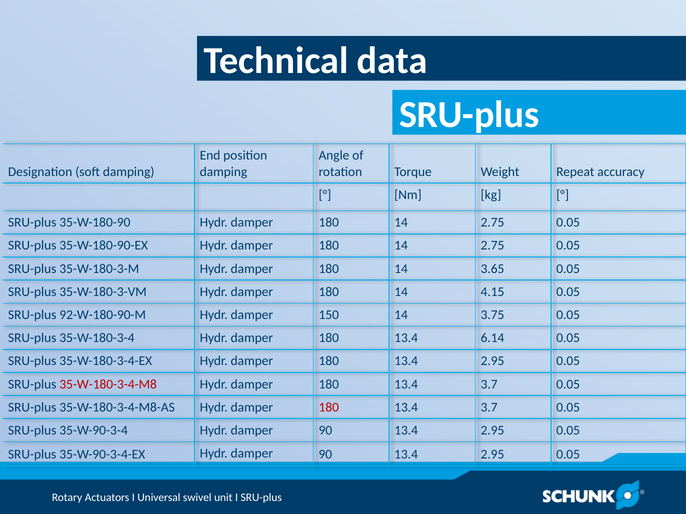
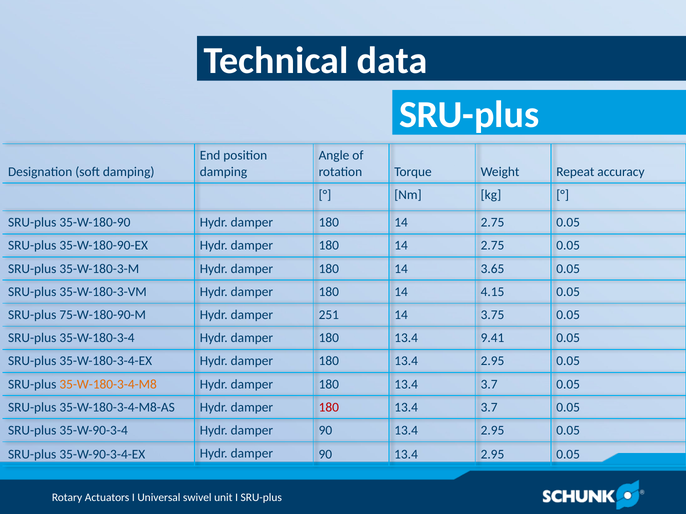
92-W-180-90-M: 92-W-180-90-M -> 75-W-180-90-M
150: 150 -> 251
6.14: 6.14 -> 9.41
35-W-180-3-4-M8 colour: red -> orange
